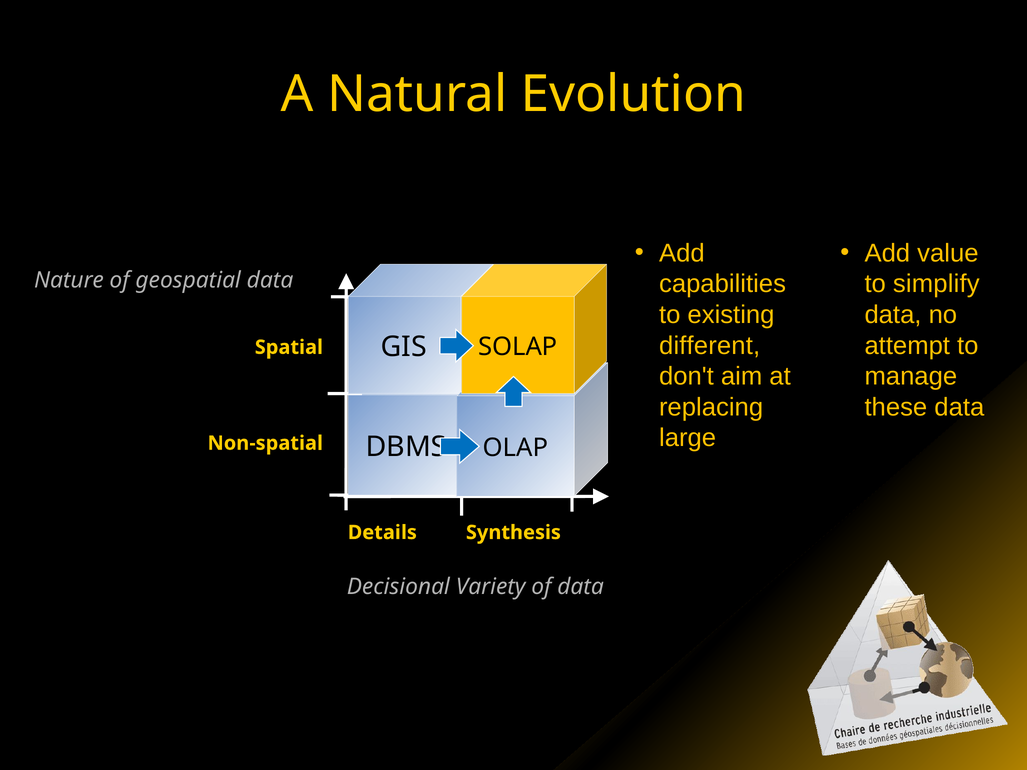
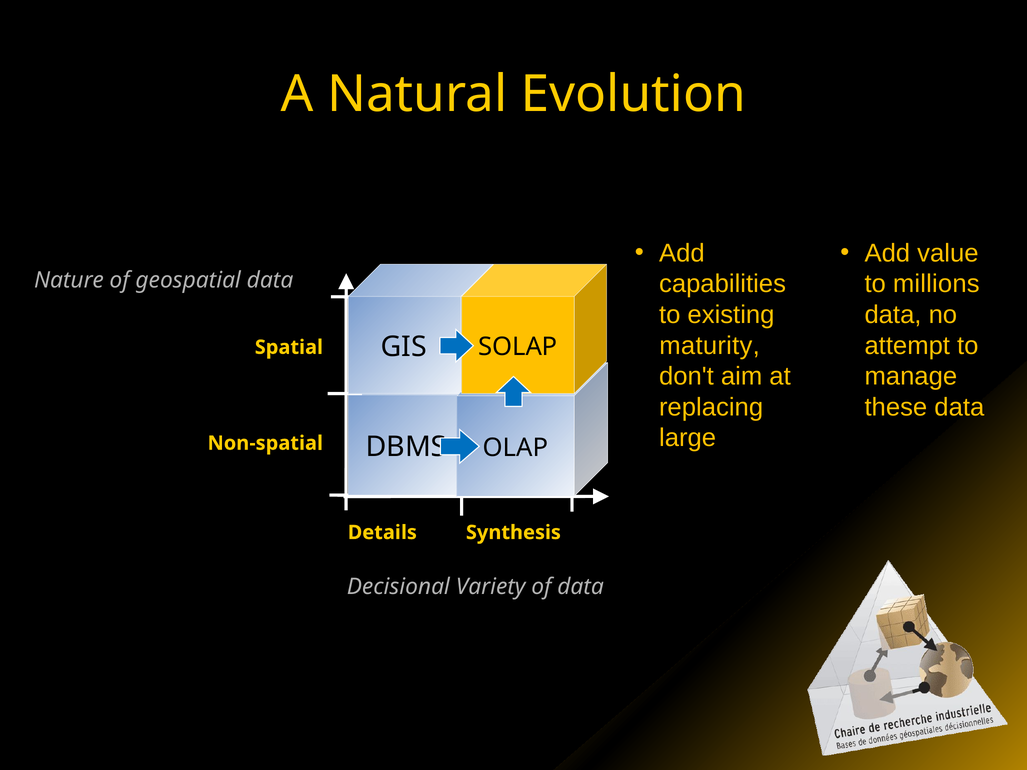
simplify: simplify -> millions
different: different -> maturity
